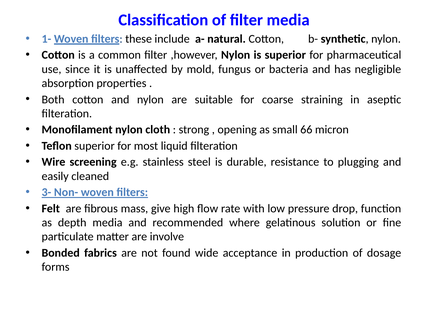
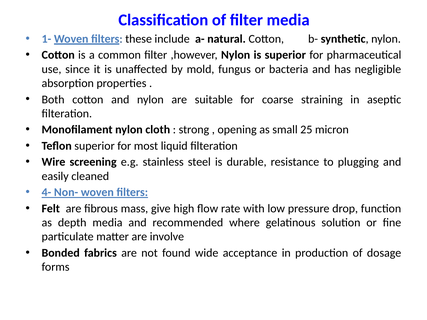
66: 66 -> 25
3-: 3- -> 4-
